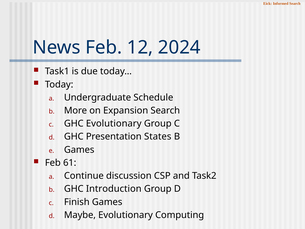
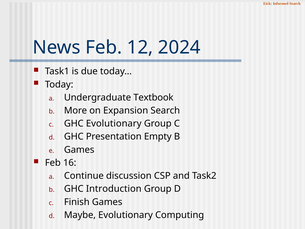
Schedule: Schedule -> Textbook
States: States -> Empty
61: 61 -> 16
